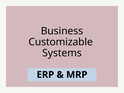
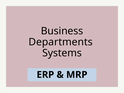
Customizable: Customizable -> Departments
